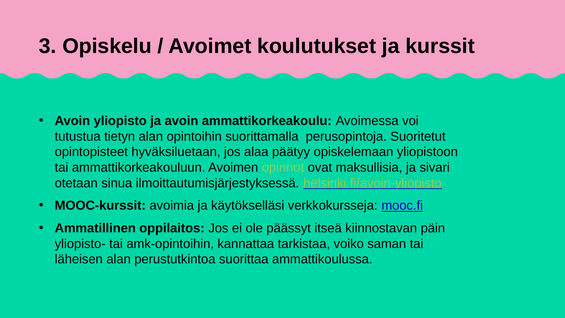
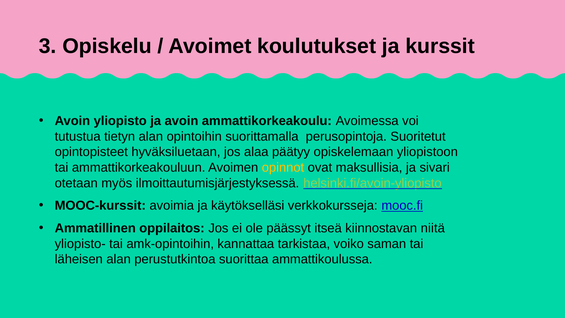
opinnot colour: light green -> yellow
sinua: sinua -> myös
päin: päin -> niitä
